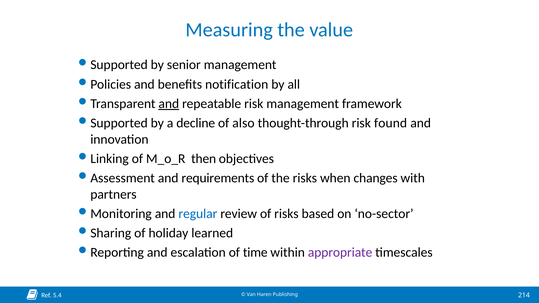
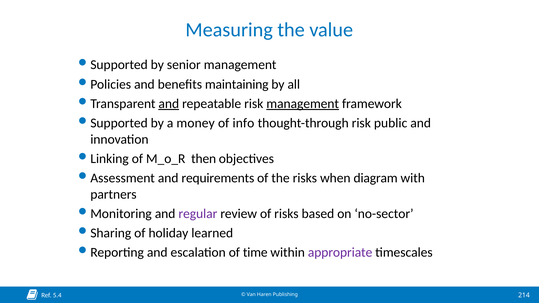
notification: notification -> maintaining
management at (303, 104) underline: none -> present
decline: decline -> money
also: also -> info
found: found -> public
changes: changes -> diagram
regular colour: blue -> purple
